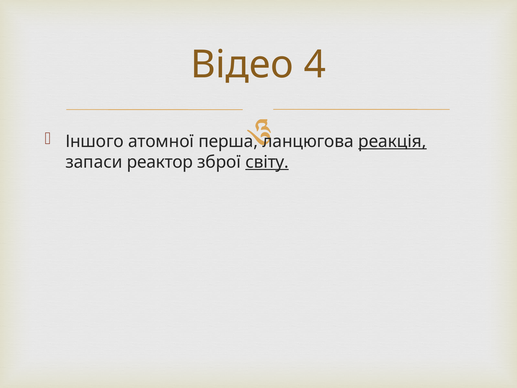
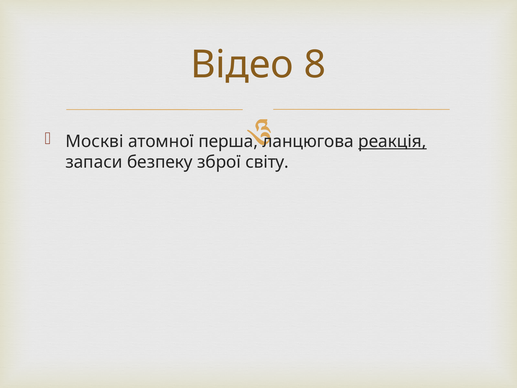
4: 4 -> 8
Іншого: Іншого -> Москві
реактор: реактор -> безпеку
світу underline: present -> none
